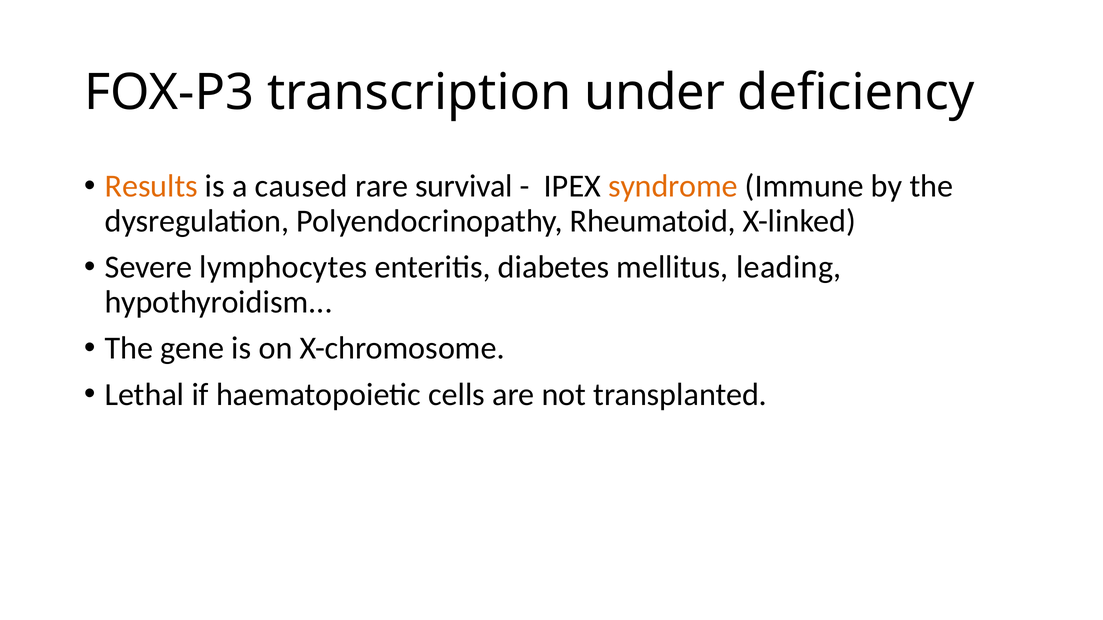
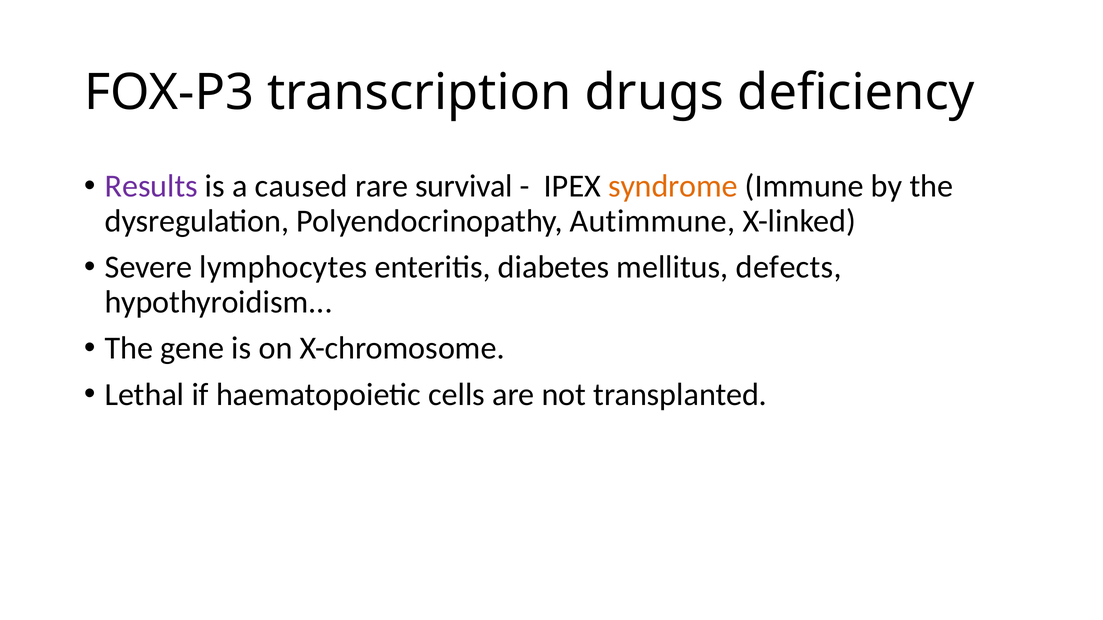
under: under -> drugs
Results colour: orange -> purple
Rheumatoid: Rheumatoid -> Autimmune
leading: leading -> defects
